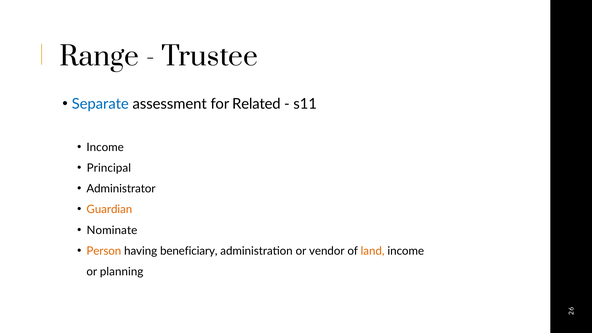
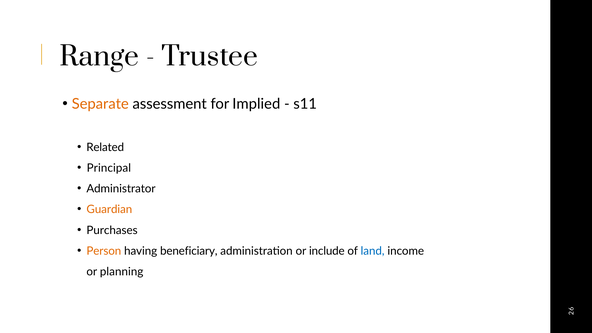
Separate colour: blue -> orange
Related: Related -> Implied
Income at (105, 147): Income -> Related
Nominate: Nominate -> Purchases
vendor: vendor -> include
land colour: orange -> blue
